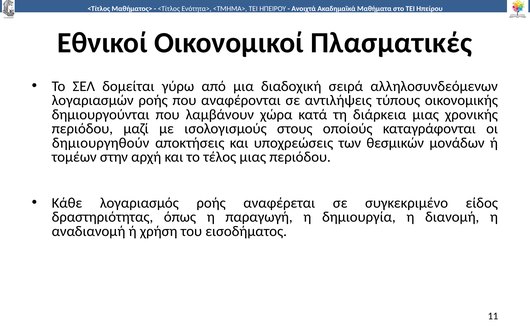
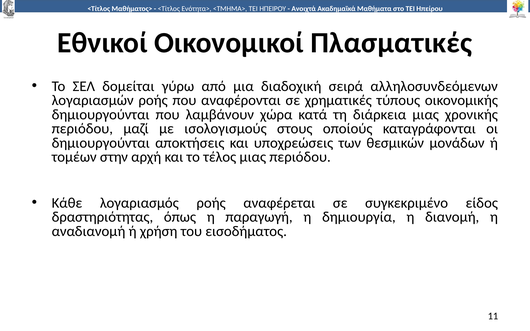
αντιλήψεις: αντιλήψεις -> χρηματικές
δημιουργηθούν at (101, 143): δημιουργηθούν -> δημιουργούνται
